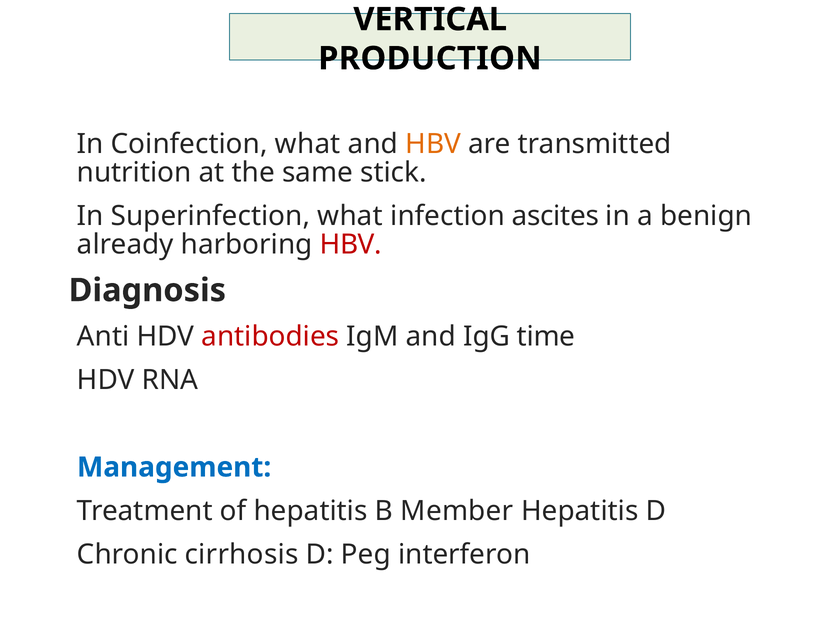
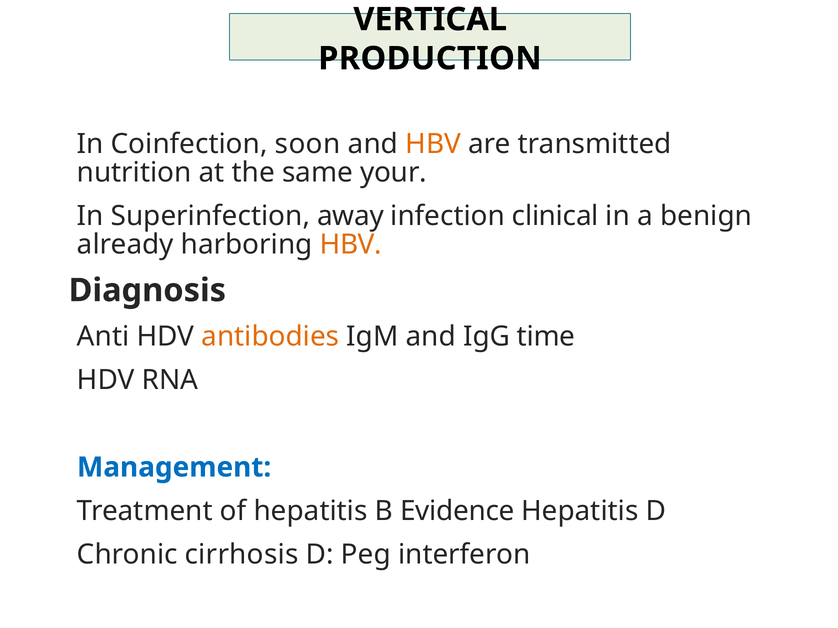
Coinfection what: what -> soon
stick: stick -> your
Superinfection what: what -> away
ascites: ascites -> clinical
HBV at (351, 245) colour: red -> orange
antibodies colour: red -> orange
Member: Member -> Evidence
